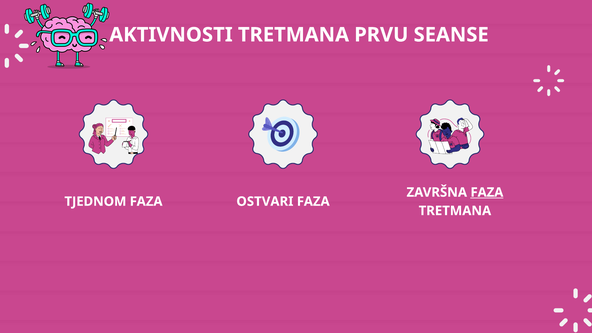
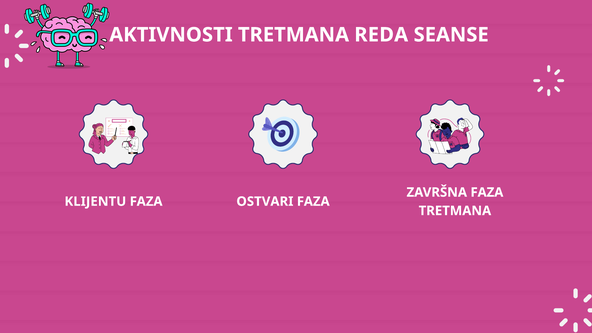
PRVU: PRVU -> REDA
FAZA at (487, 192) underline: present -> none
TJEDNOM: TJEDNOM -> KLIJENTU
